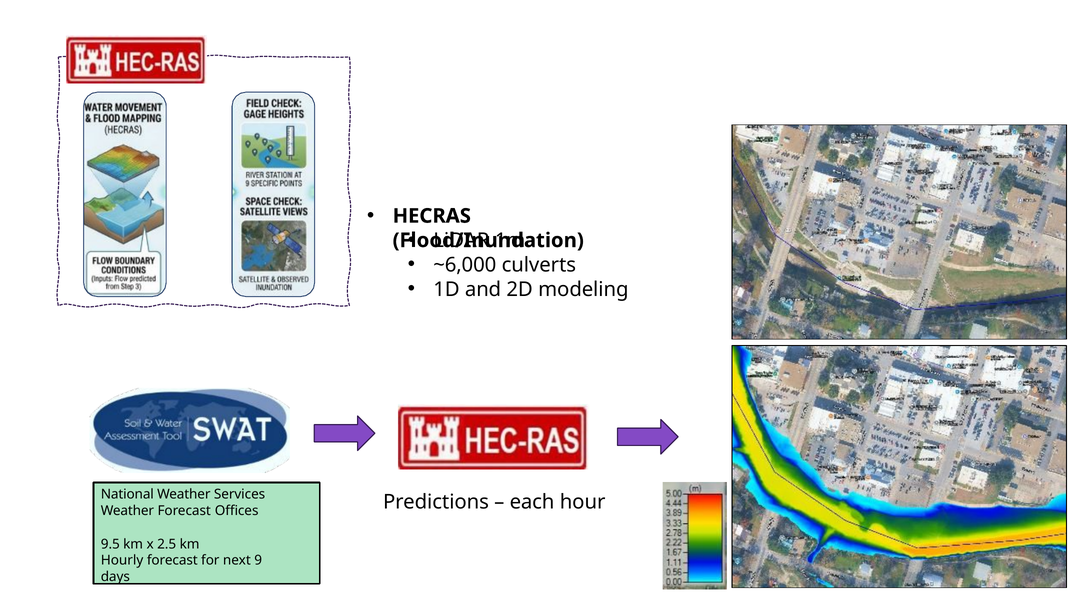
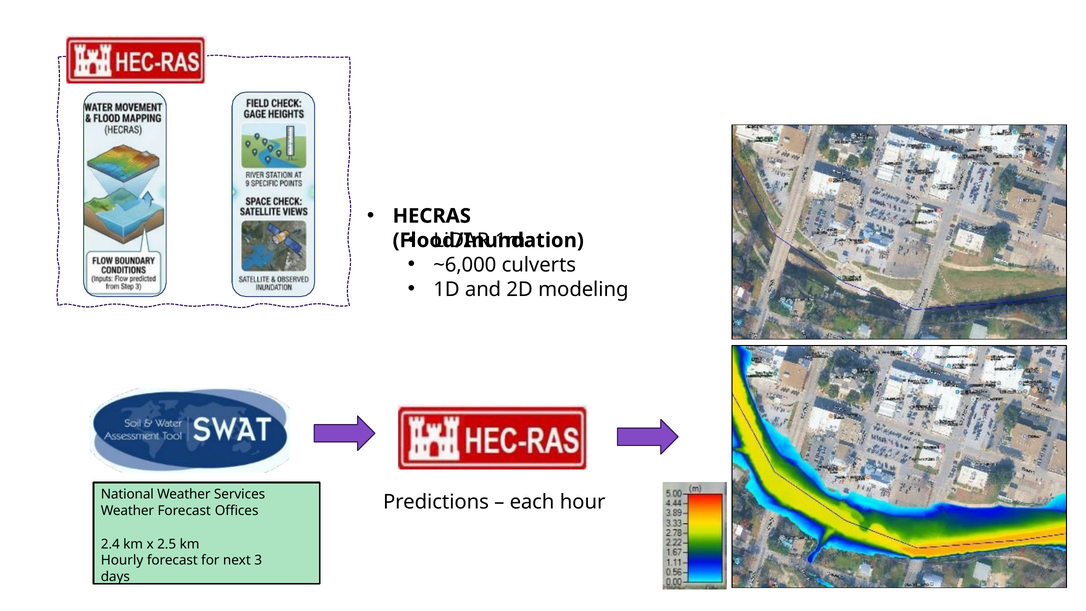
9.5: 9.5 -> 2.4
9: 9 -> 3
